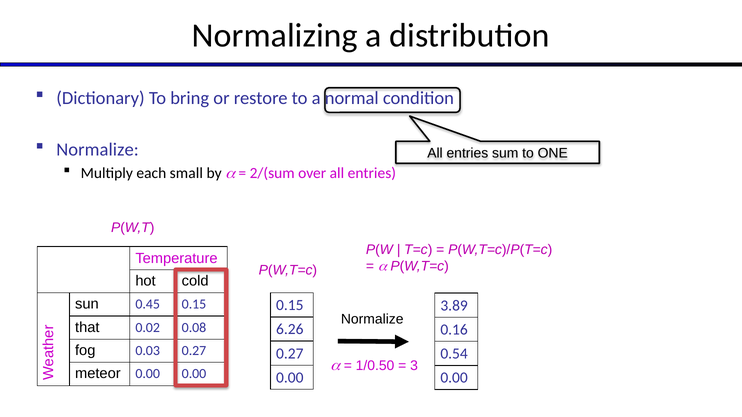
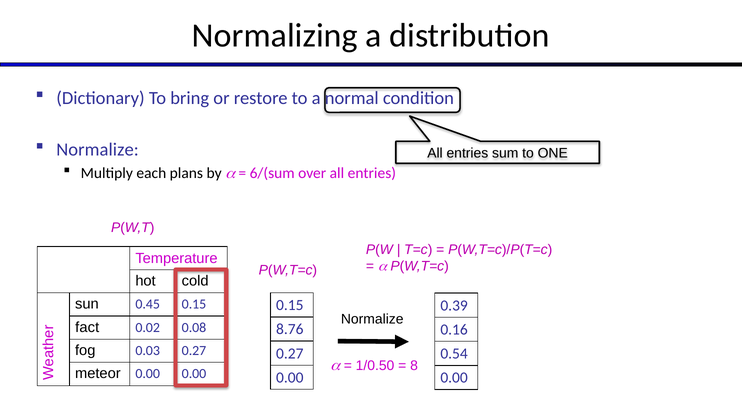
small: small -> plans
2/(sum: 2/(sum -> 6/(sum
3.89: 3.89 -> 0.39
that: that -> fact
6.26: 6.26 -> 8.76
3: 3 -> 8
